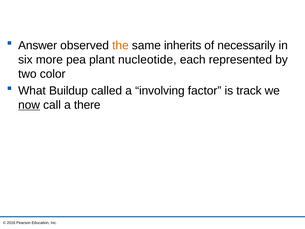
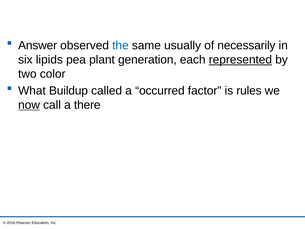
the colour: orange -> blue
inherits: inherits -> usually
more: more -> lipids
nucleotide: nucleotide -> generation
represented underline: none -> present
involving: involving -> occurred
track: track -> rules
